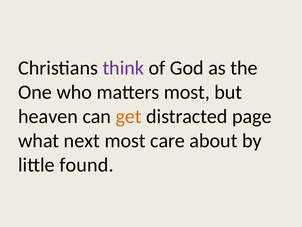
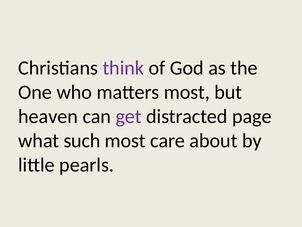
get colour: orange -> purple
next: next -> such
found: found -> pearls
